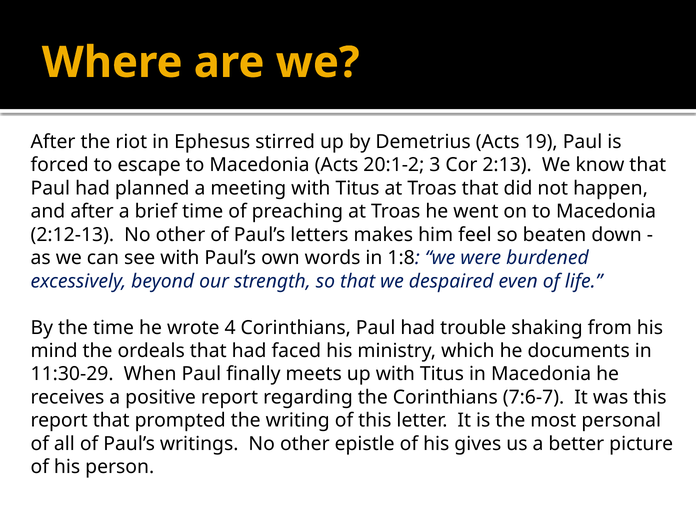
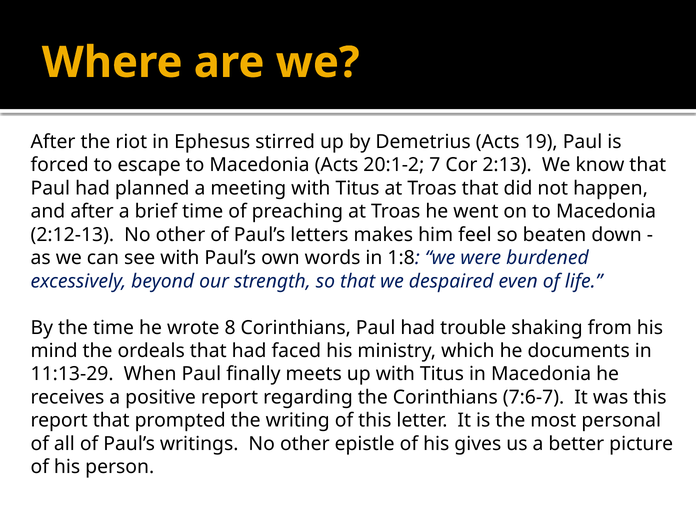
3: 3 -> 7
4: 4 -> 8
11:30-29: 11:30-29 -> 11:13-29
